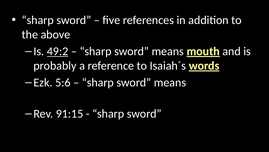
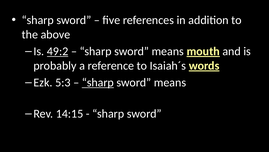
5:6: 5:6 -> 5:3
sharp at (98, 82) underline: none -> present
91:15: 91:15 -> 14:15
